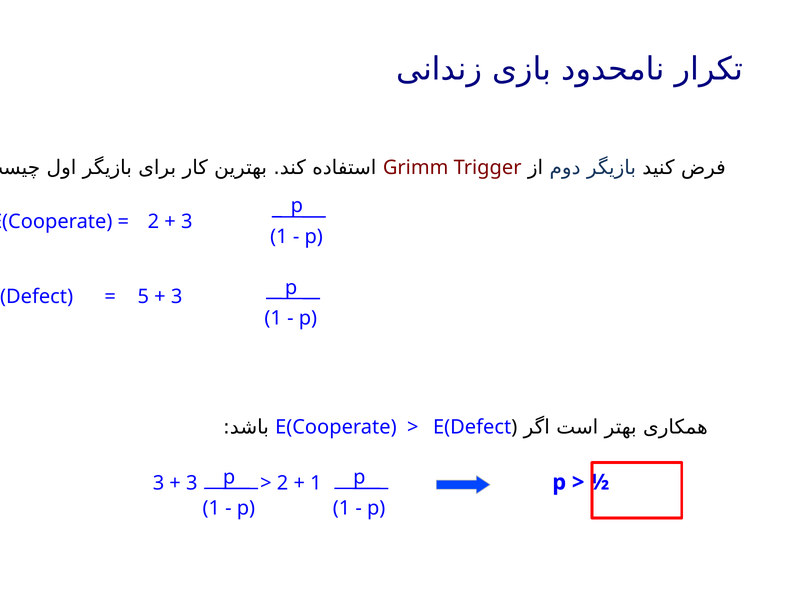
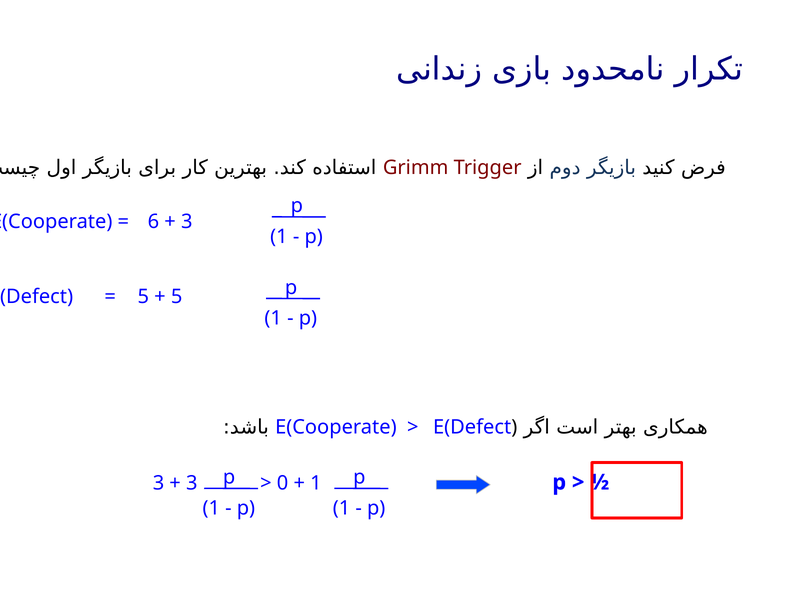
2 at (153, 222): 2 -> 6
3 at (177, 297): 3 -> 5
2 at (283, 484): 2 -> 0
